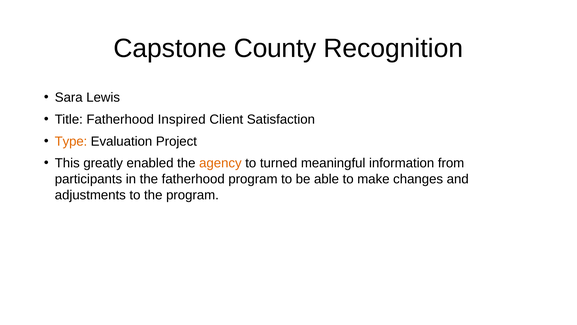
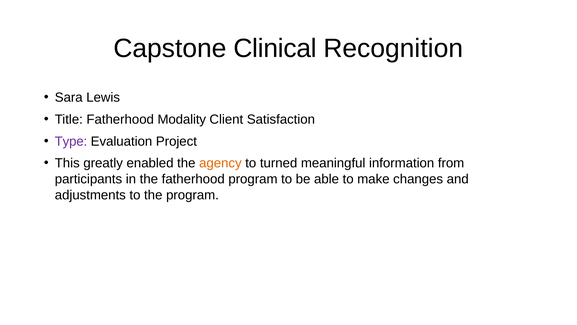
County: County -> Clinical
Inspired: Inspired -> Modality
Type colour: orange -> purple
